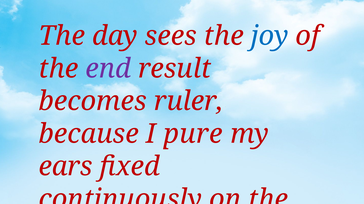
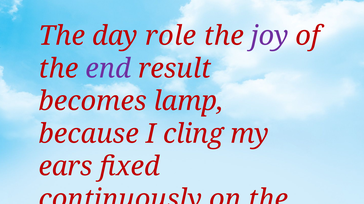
sees: sees -> role
joy colour: blue -> purple
ruler: ruler -> lamp
pure: pure -> cling
